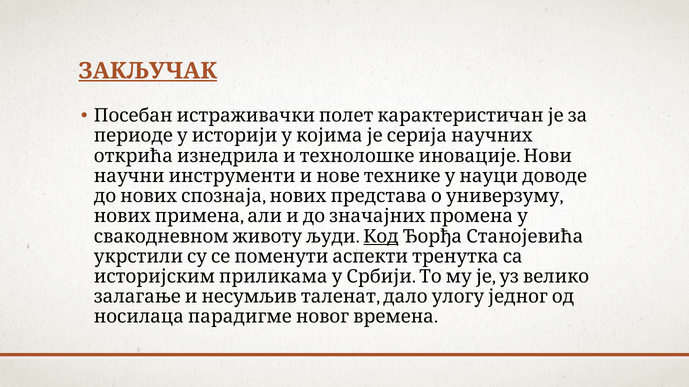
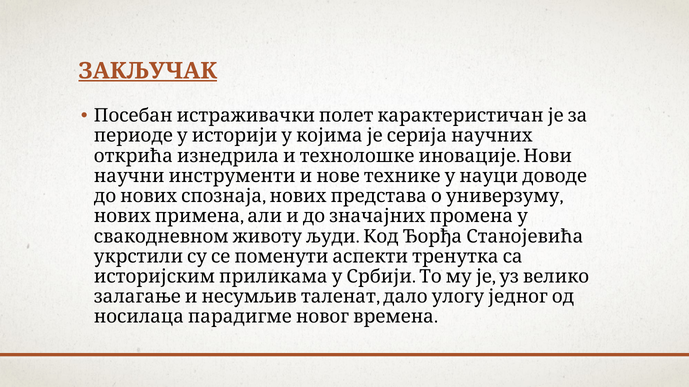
Код underline: present -> none
